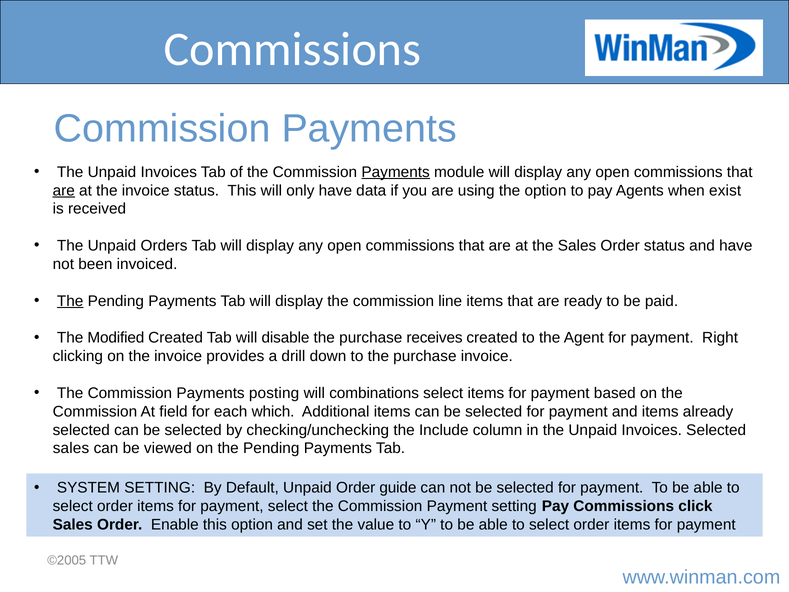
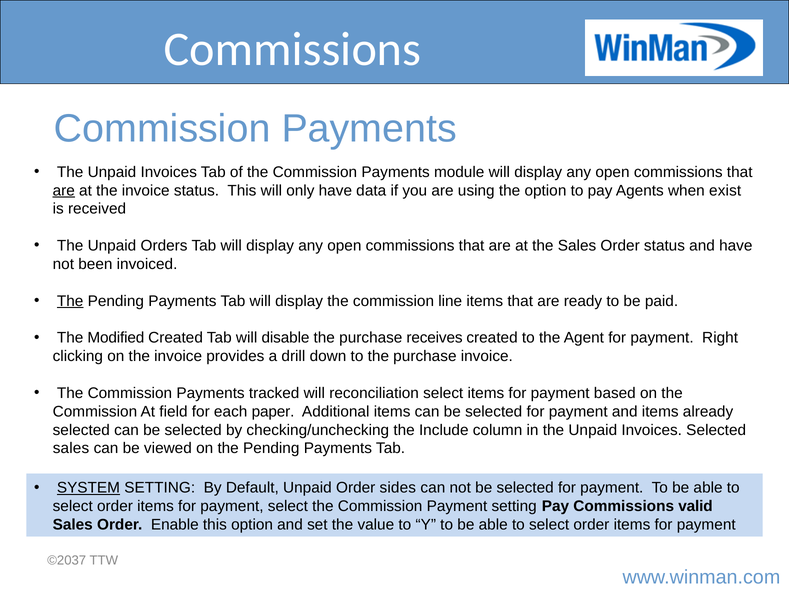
Payments at (396, 172) underline: present -> none
posting: posting -> tracked
combinations: combinations -> reconciliation
which: which -> paper
SYSTEM underline: none -> present
guide: guide -> sides
click: click -> valid
©2005: ©2005 -> ©2037
